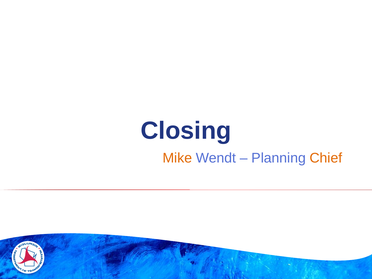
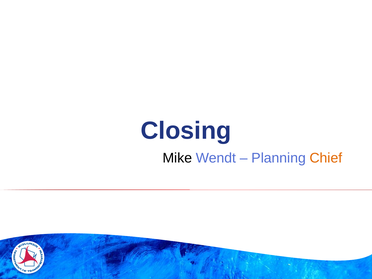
Mike colour: orange -> black
